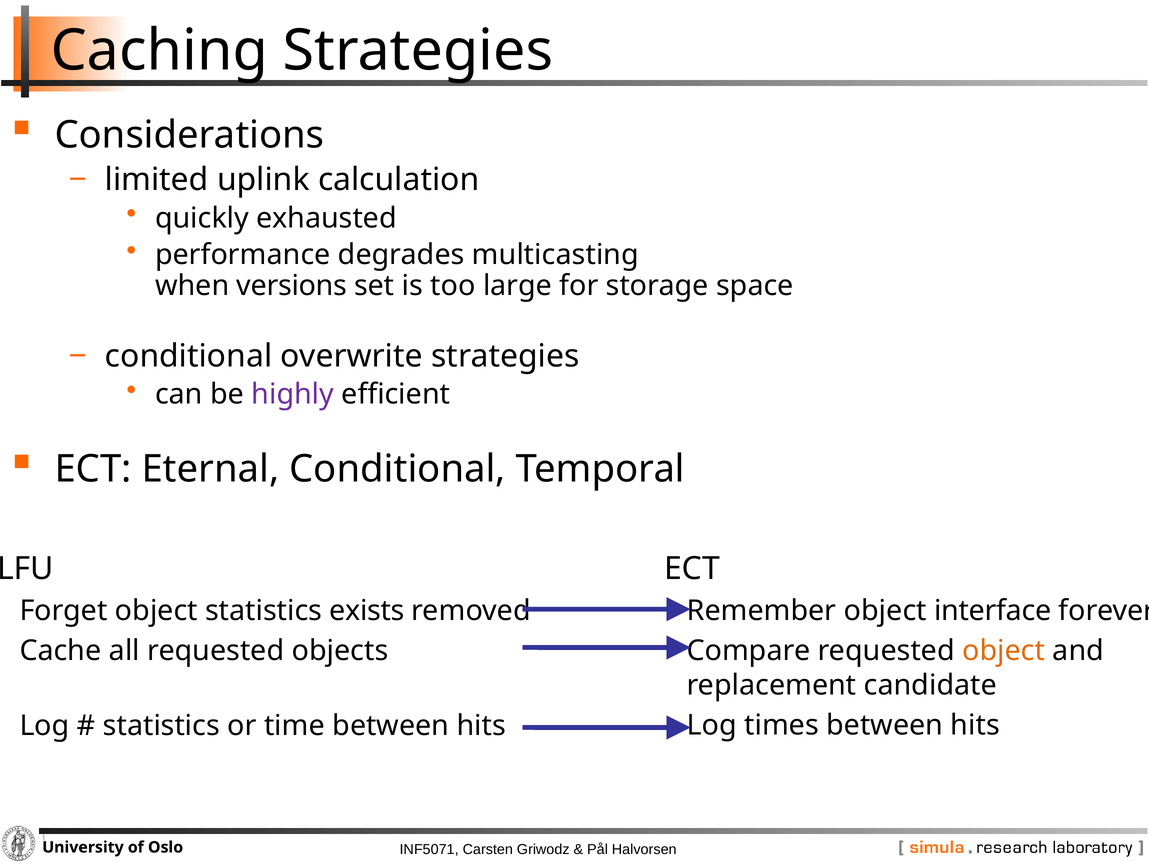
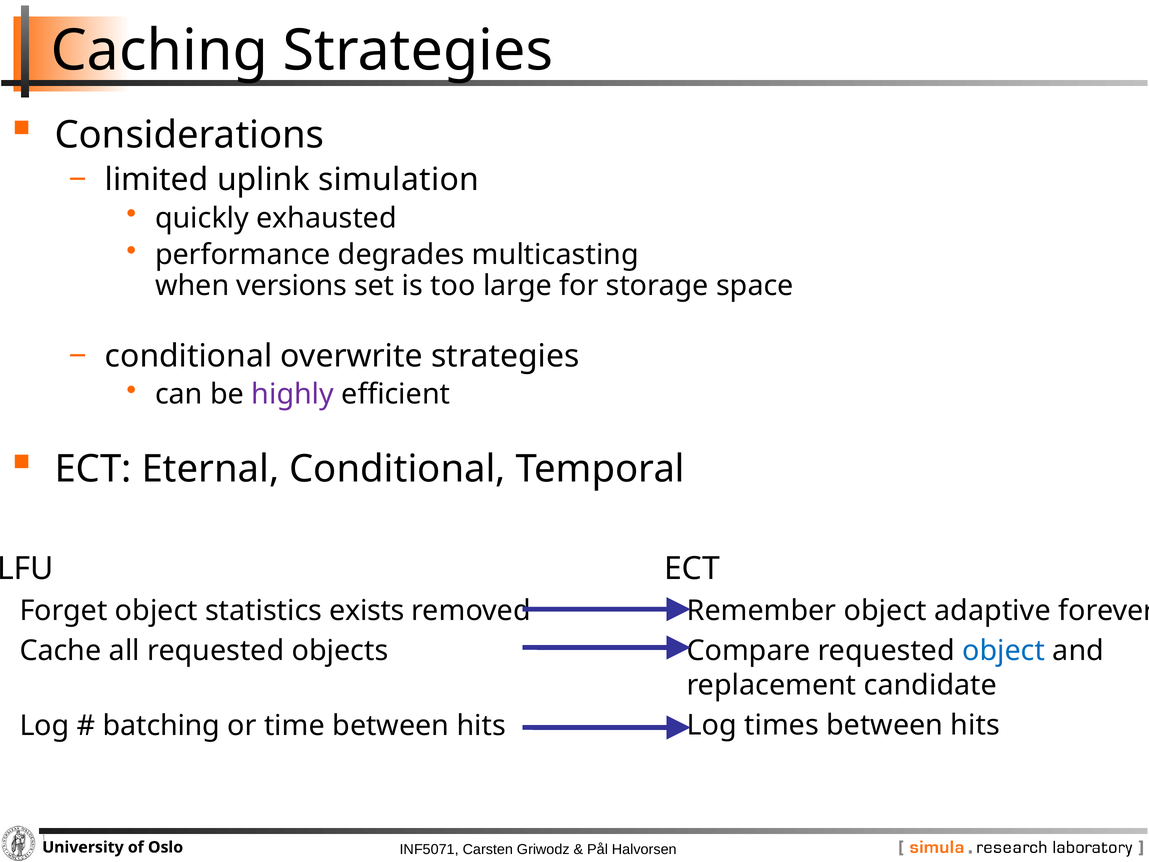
calculation: calculation -> simulation
interface: interface -> adaptive
object at (1004, 651) colour: orange -> blue
statistics at (161, 725): statistics -> batching
